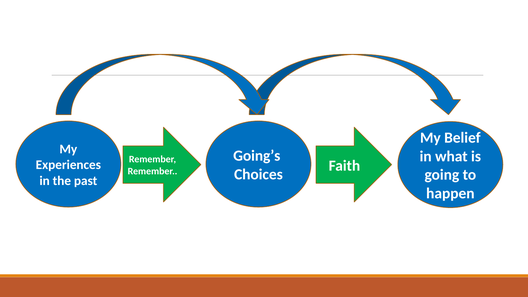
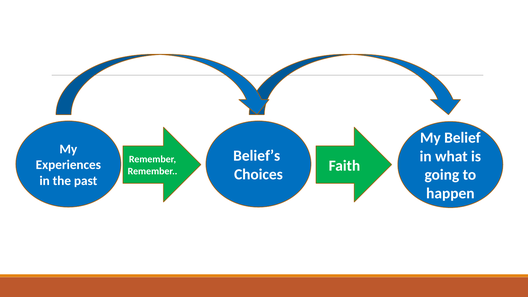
Going’s: Going’s -> Belief’s
